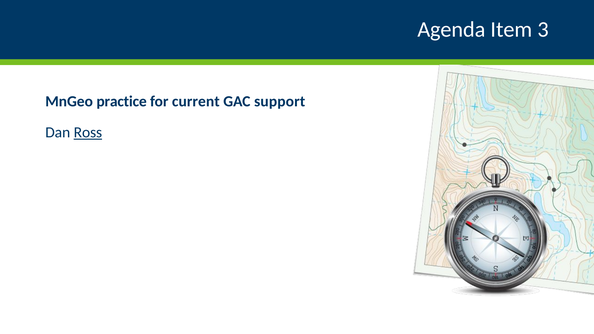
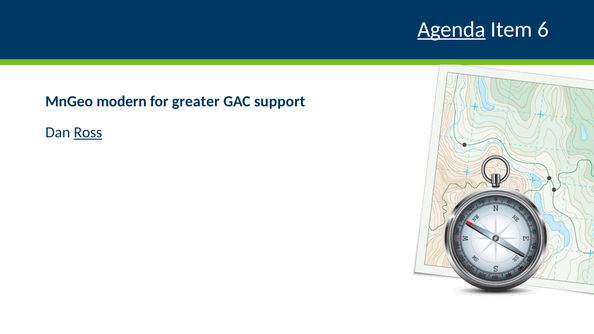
Agenda underline: none -> present
3: 3 -> 6
practice: practice -> modern
current: current -> greater
